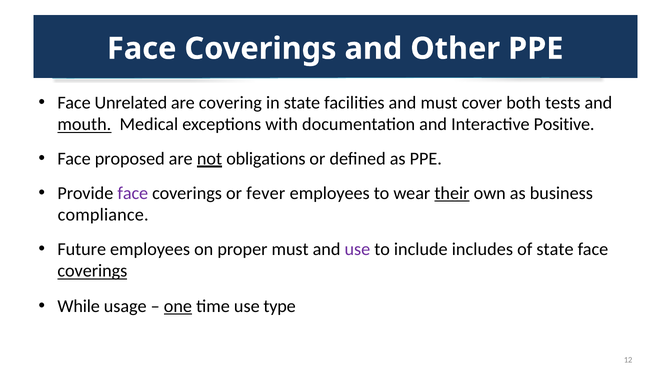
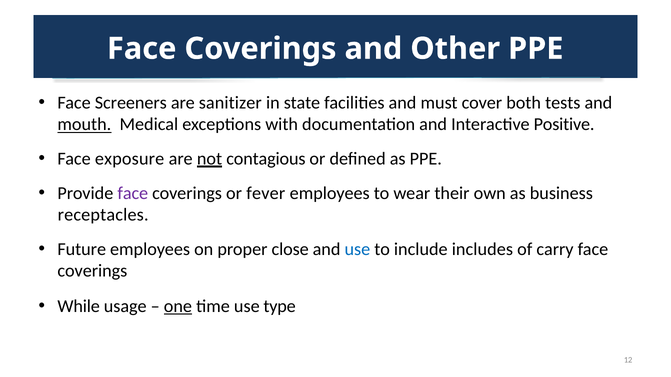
Unrelated: Unrelated -> Screeners
covering: covering -> sanitizer
proposed: proposed -> exposure
obligations: obligations -> contagious
their underline: present -> none
compliance: compliance -> receptacles
proper must: must -> close
use at (357, 249) colour: purple -> blue
of state: state -> carry
coverings at (92, 271) underline: present -> none
